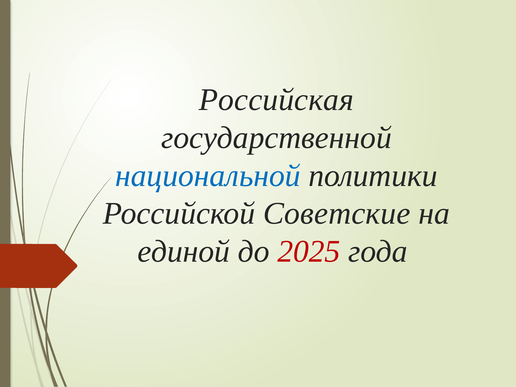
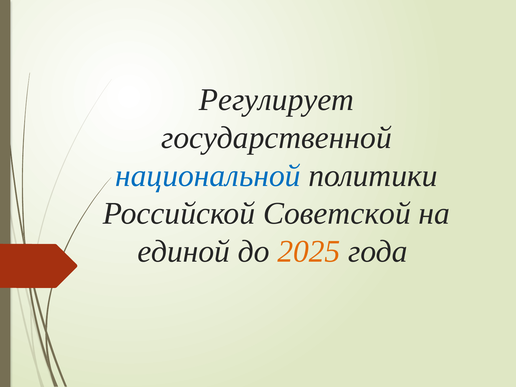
Российская: Российская -> Регулирует
Советские: Советские -> Советской
2025 colour: red -> orange
